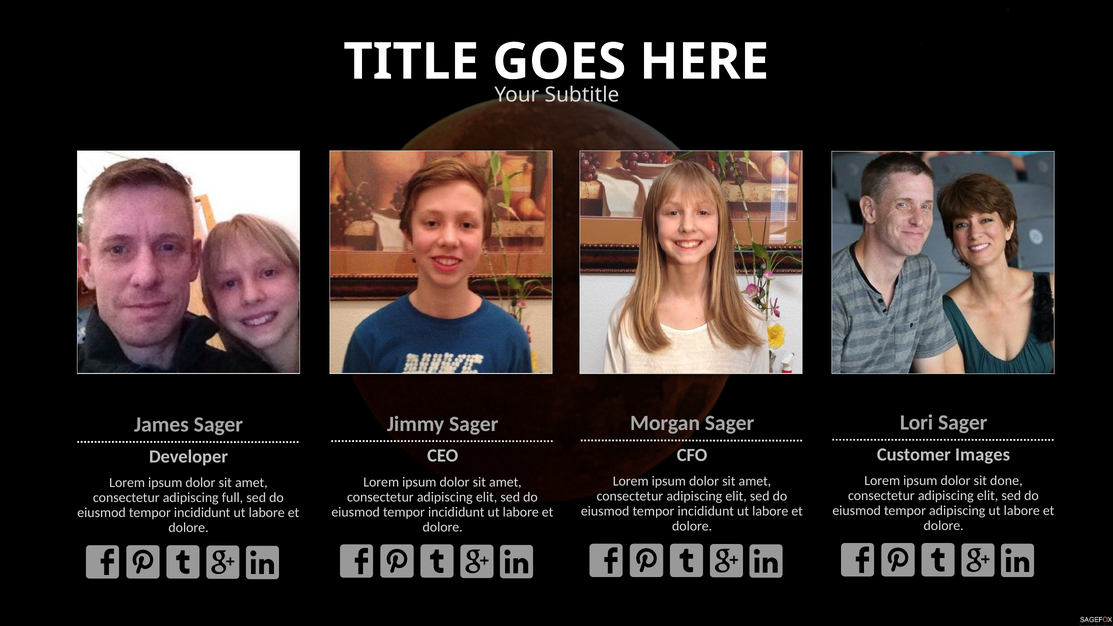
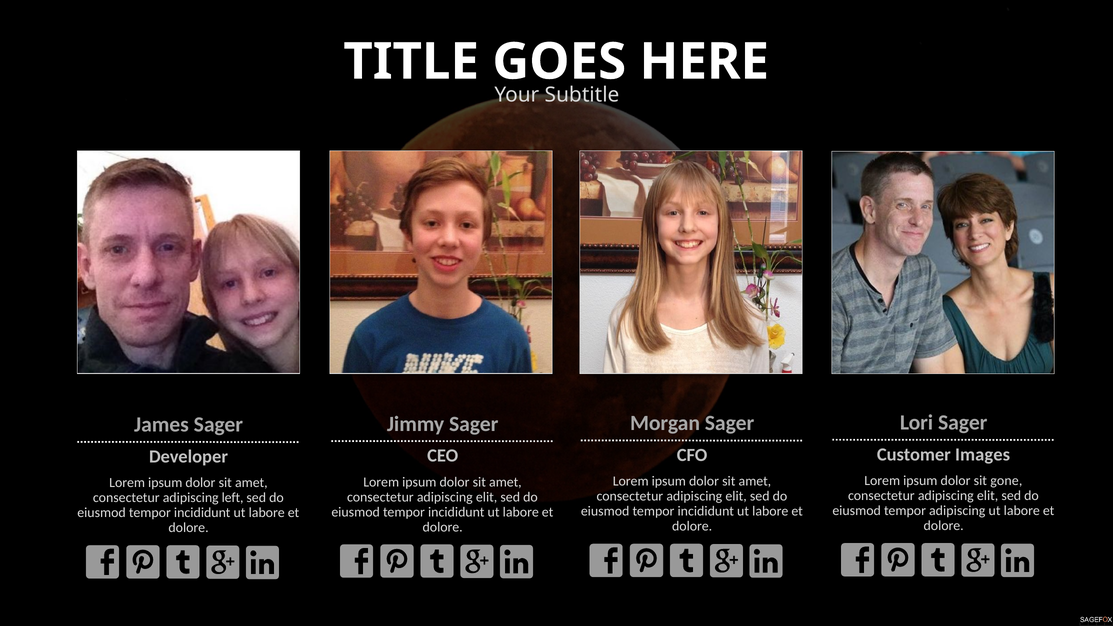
done: done -> gone
full: full -> left
